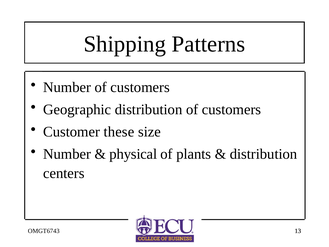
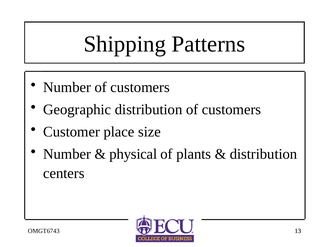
these: these -> place
